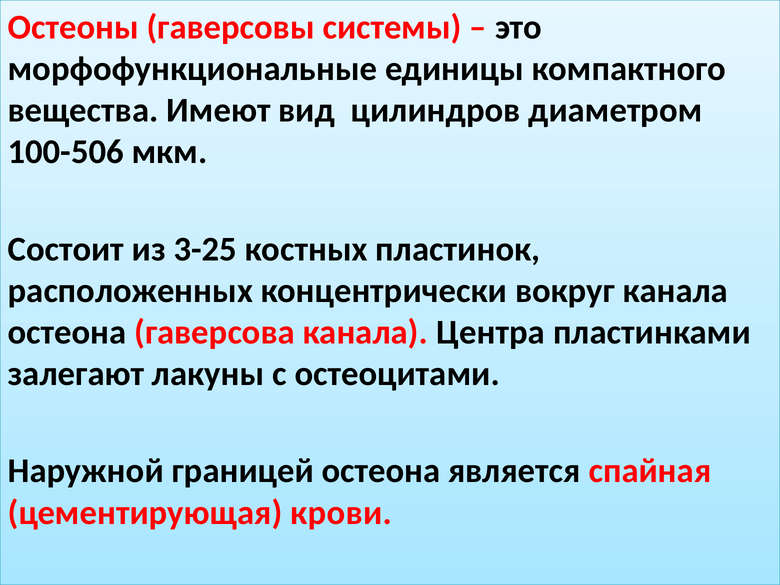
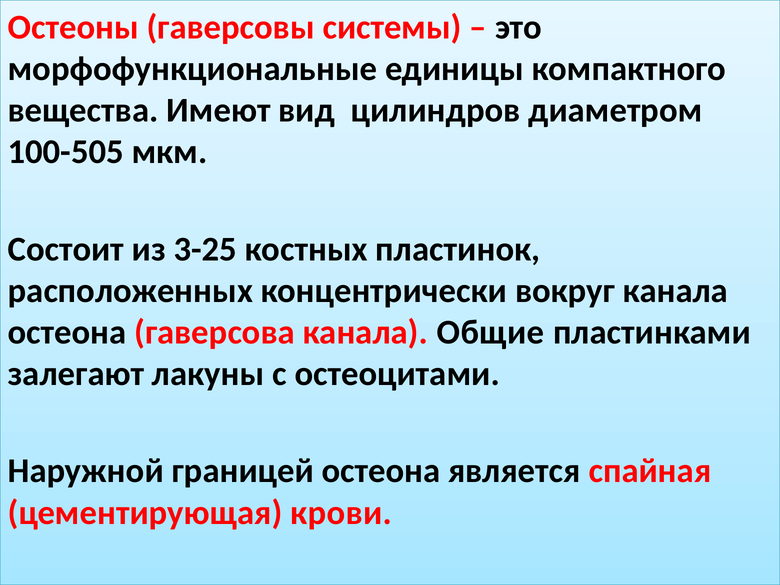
100-506: 100-506 -> 100-505
Центра: Центра -> Общие
